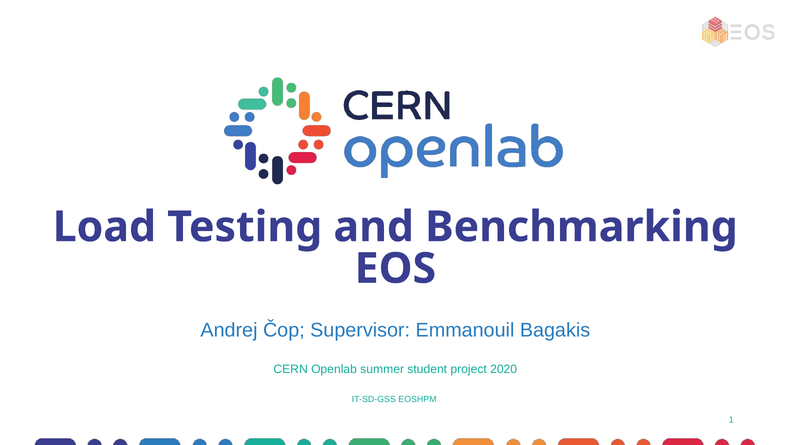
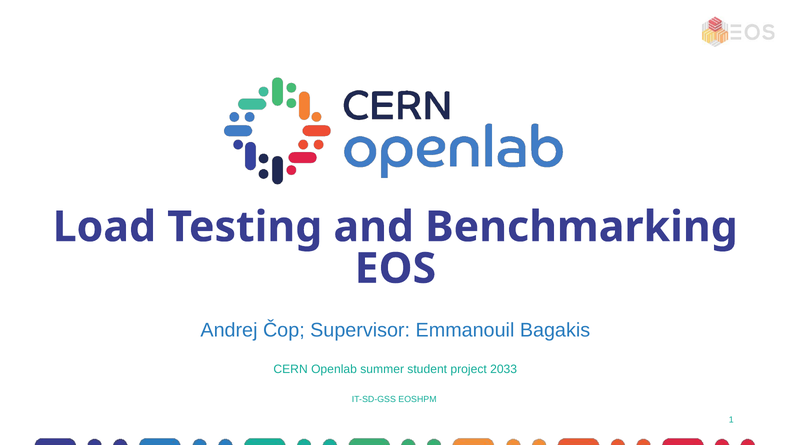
2020: 2020 -> 2033
